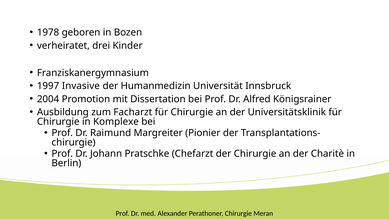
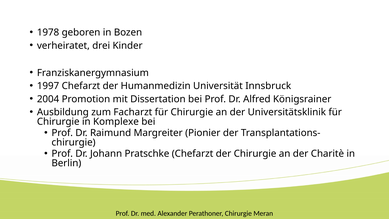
1997 Invasive: Invasive -> Chefarzt
